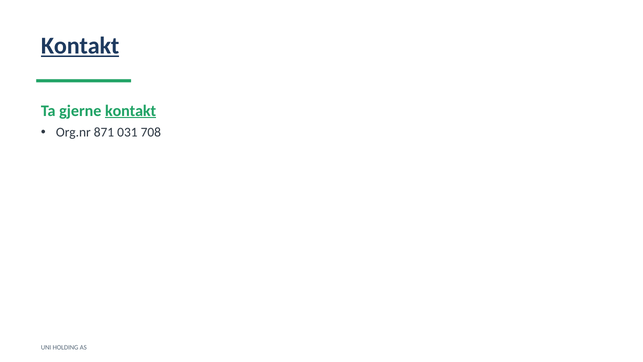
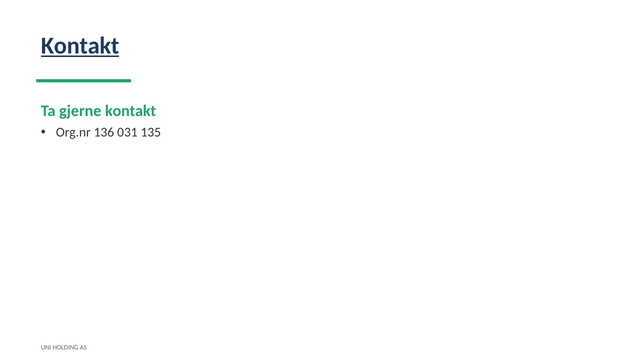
kontakt at (131, 111) underline: present -> none
871: 871 -> 136
708: 708 -> 135
